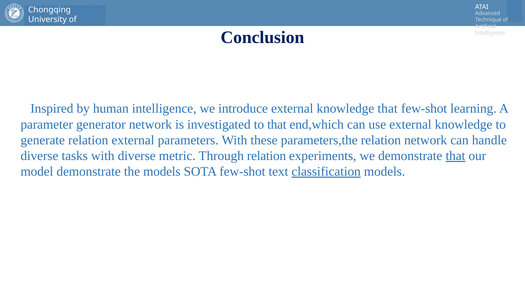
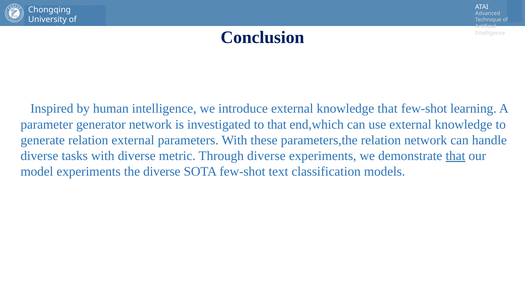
Through relation: relation -> diverse
model demonstrate: demonstrate -> experiments
the models: models -> diverse
classification underline: present -> none
